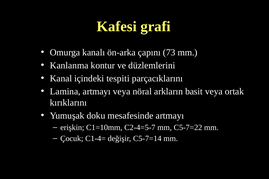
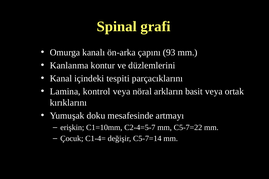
Kafesi: Kafesi -> Spinal
73: 73 -> 93
Lamina artmayı: artmayı -> kontrol
